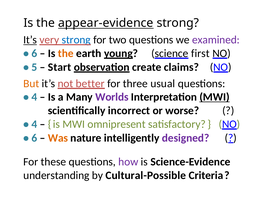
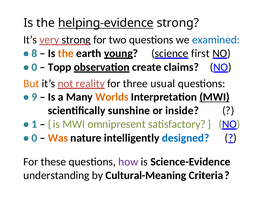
appear-evidence: appear-evidence -> helping-evidence
It’s at (30, 40) underline: present -> none
strong at (76, 40) colour: blue -> black
examined colour: purple -> blue
6 at (34, 53): 6 -> 8
5 at (34, 67): 5 -> 0
Start: Start -> Topp
better: better -> reality
4 at (34, 97): 4 -> 9
Worlds colour: purple -> orange
incorrect: incorrect -> sunshine
worse: worse -> inside
4 at (34, 124): 4 -> 1
6 at (34, 138): 6 -> 0
designed colour: purple -> blue
Cultural-Possible: Cultural-Possible -> Cultural-Meaning
